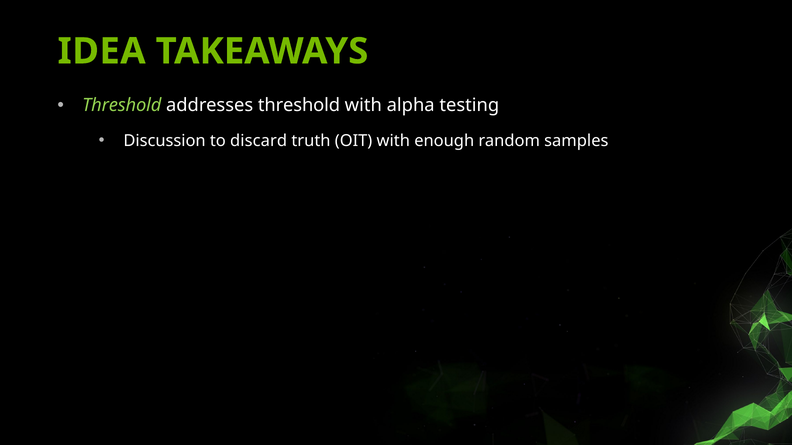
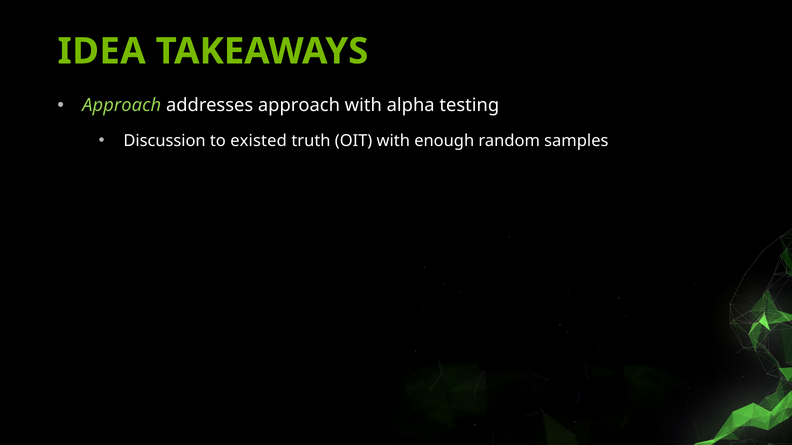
Threshold at (122, 105): Threshold -> Approach
addresses threshold: threshold -> approach
discard: discard -> existed
